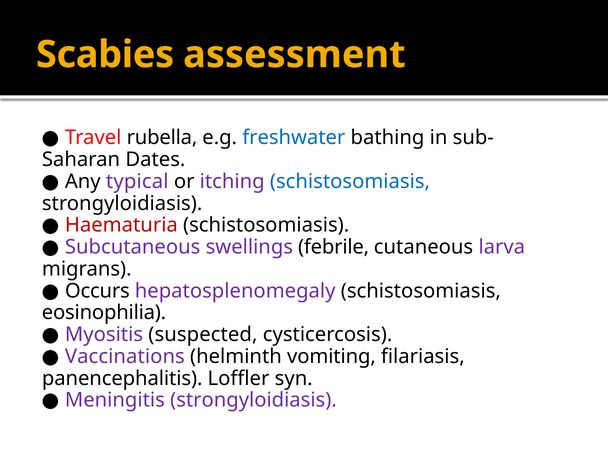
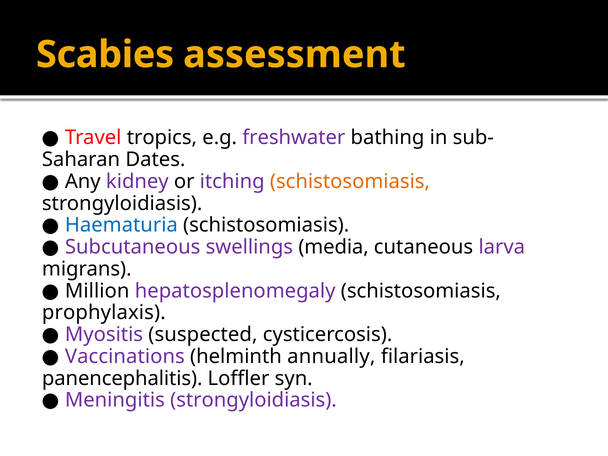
rubella: rubella -> tropics
freshwater colour: blue -> purple
typical: typical -> kidney
schistosomiasis at (350, 181) colour: blue -> orange
Haematuria colour: red -> blue
febrile: febrile -> media
Occurs: Occurs -> Million
eosinophilia: eosinophilia -> prophylaxis
vomiting: vomiting -> annually
